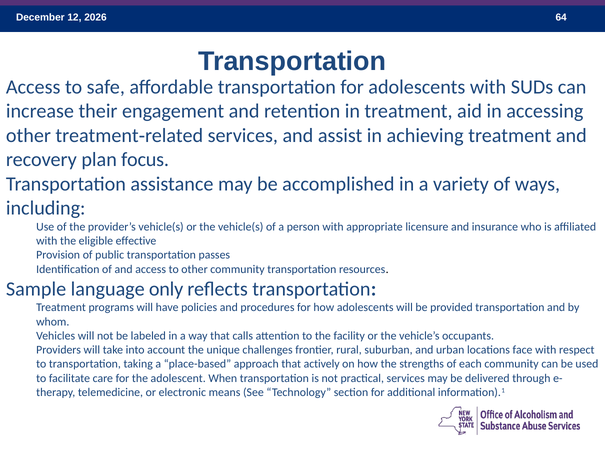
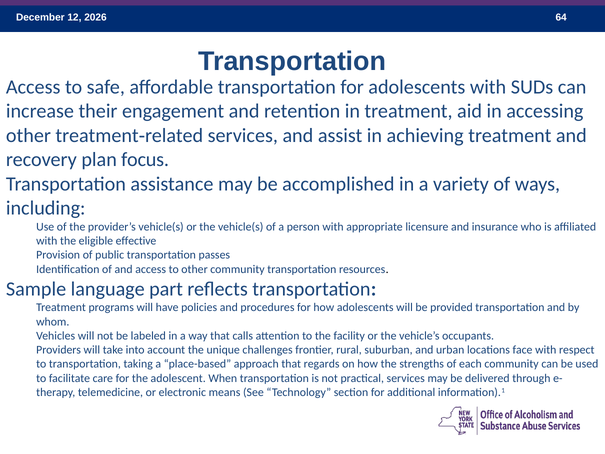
only: only -> part
actively: actively -> regards
